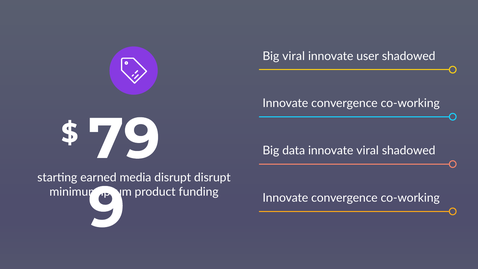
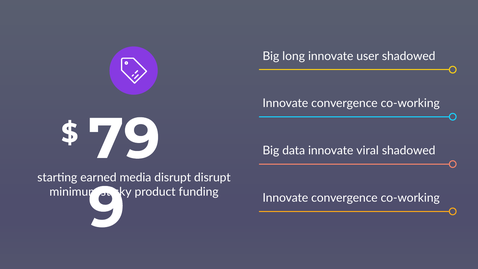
Big viral: viral -> long
ipsum: ipsum -> sticky
